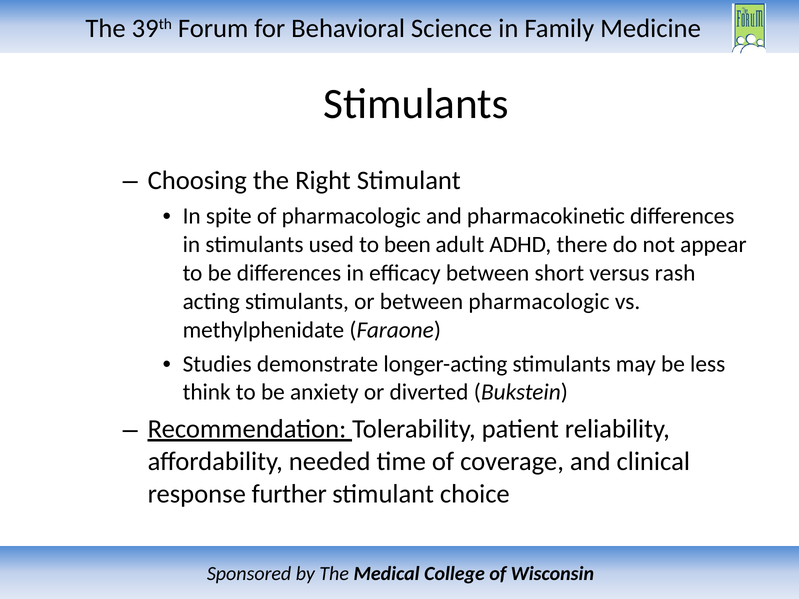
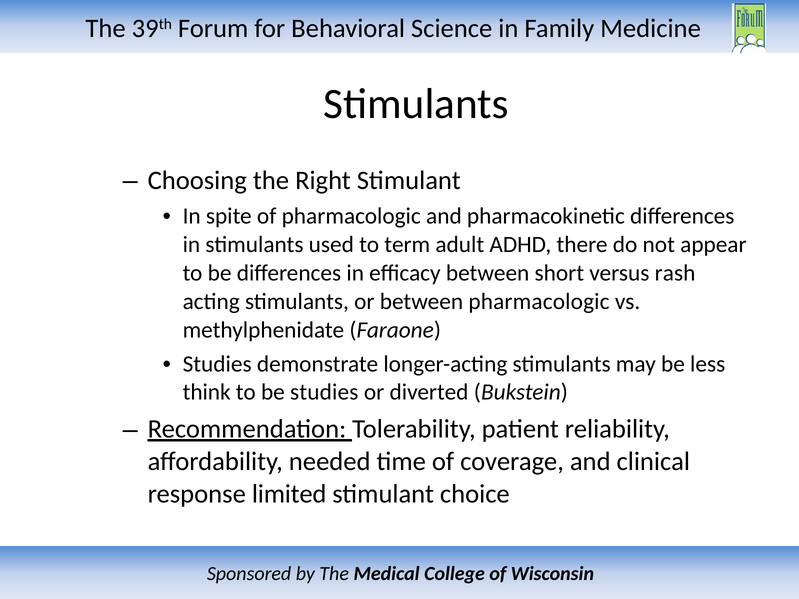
been: been -> term
be anxiety: anxiety -> studies
further: further -> limited
